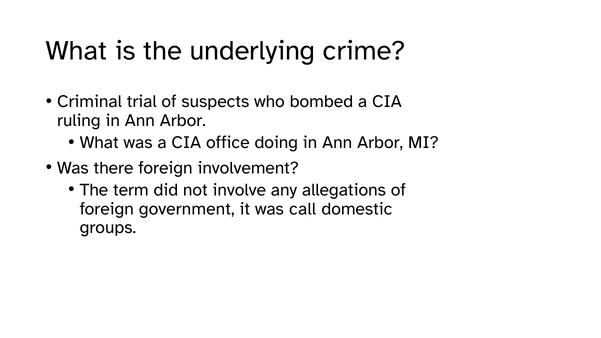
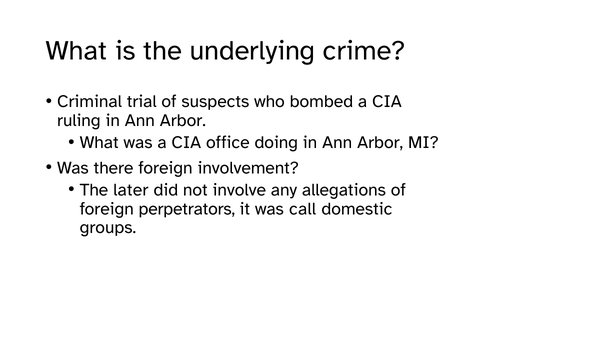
term: term -> later
government: government -> perpetrators
